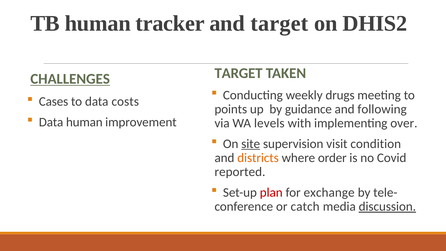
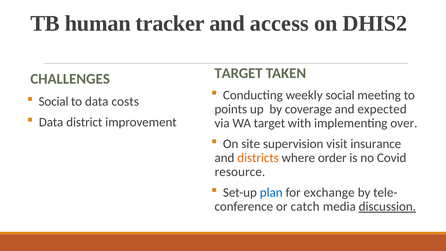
and target: target -> access
CHALLENGES underline: present -> none
weekly drugs: drugs -> social
Cases at (54, 102): Cases -> Social
guidance: guidance -> coverage
following: following -> expected
Data human: human -> district
WA levels: levels -> target
site underline: present -> none
condition: condition -> insurance
reported: reported -> resource
plan colour: red -> blue
